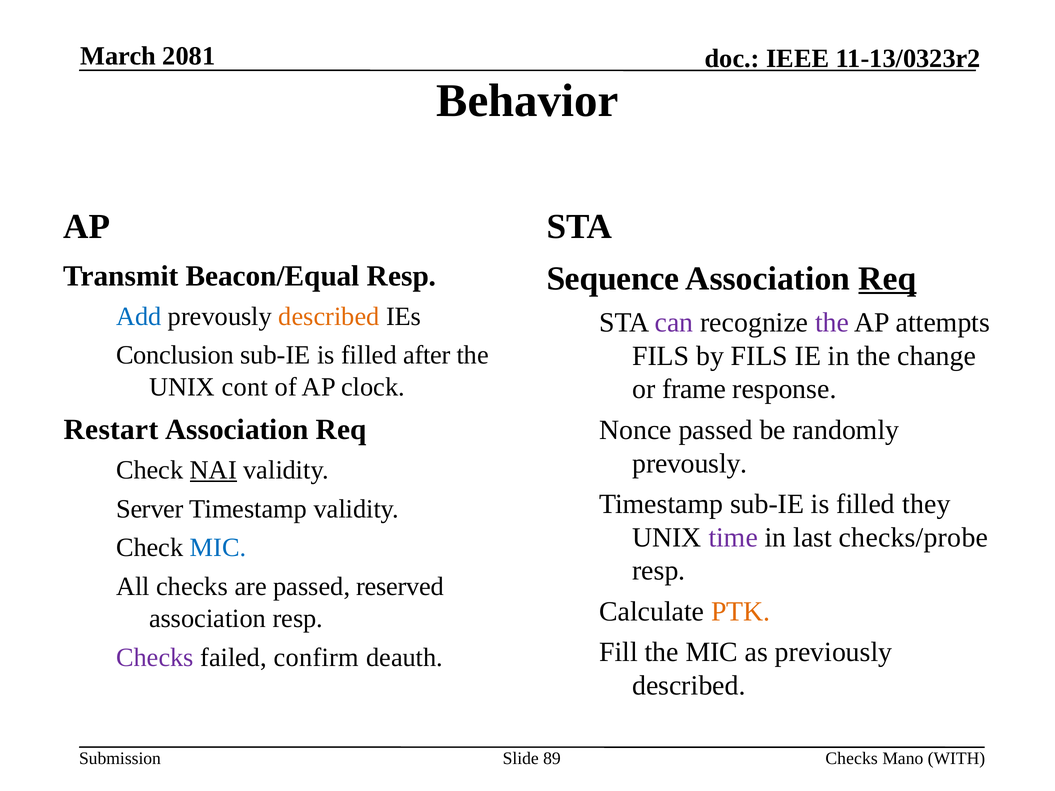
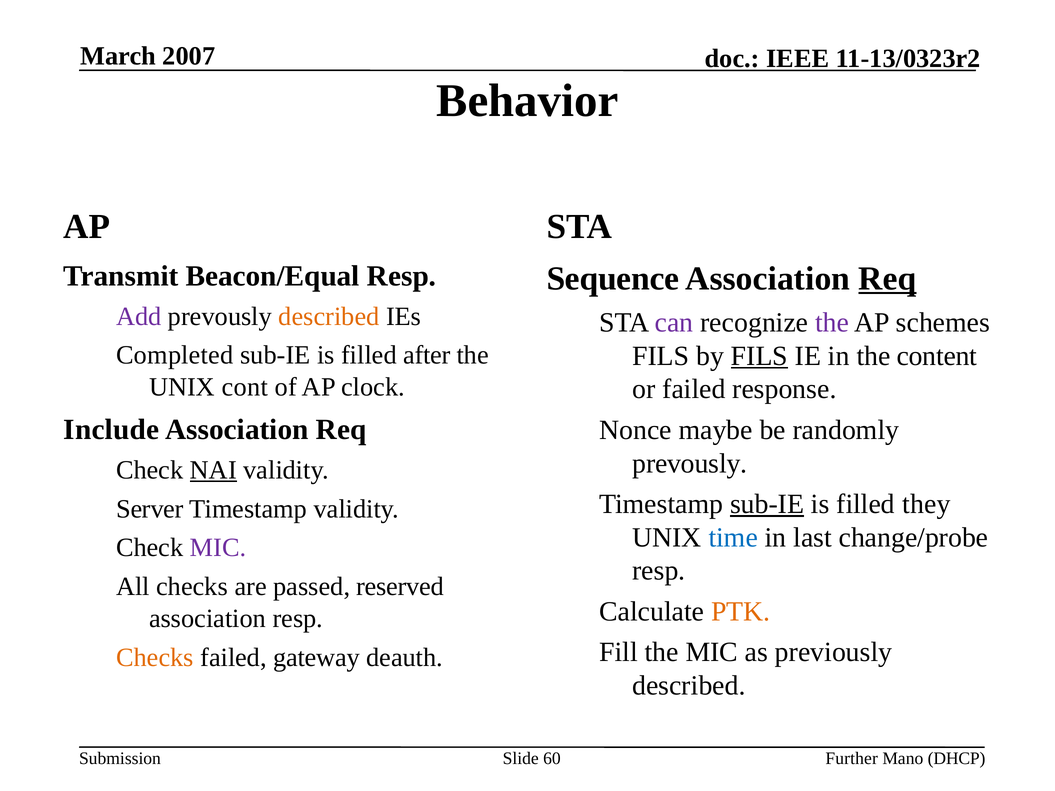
2081: 2081 -> 2007
Add colour: blue -> purple
attempts: attempts -> schemes
FILS at (759, 356) underline: none -> present
change: change -> content
Conclusion: Conclusion -> Completed
or frame: frame -> failed
Restart: Restart -> Include
Nonce passed: passed -> maybe
sub-IE at (767, 504) underline: none -> present
time colour: purple -> blue
checks/probe: checks/probe -> change/probe
MIC at (218, 548) colour: blue -> purple
Checks at (155, 658) colour: purple -> orange
confirm: confirm -> gateway
89: 89 -> 60
Checks at (852, 759): Checks -> Further
WITH: WITH -> DHCP
